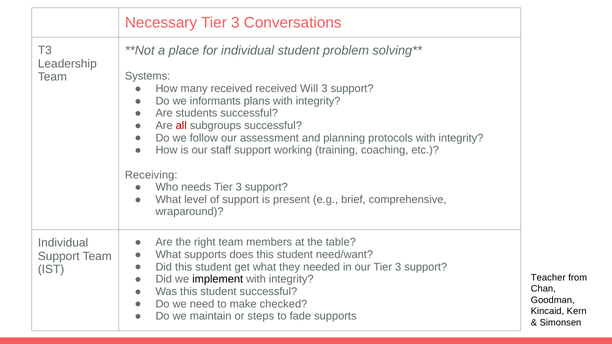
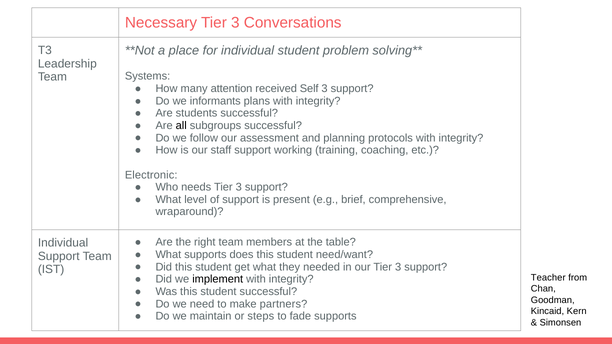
many received: received -> attention
Will: Will -> Self
all colour: red -> black
Receiving: Receiving -> Electronic
checked: checked -> partners
